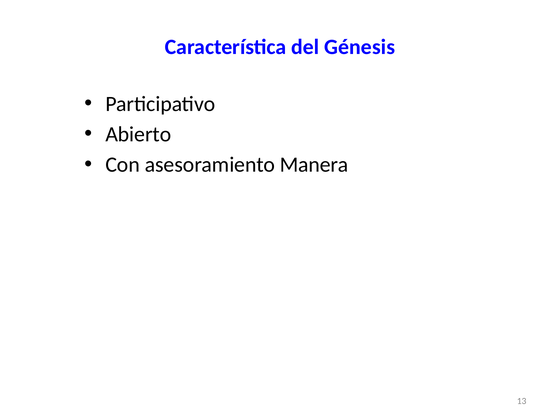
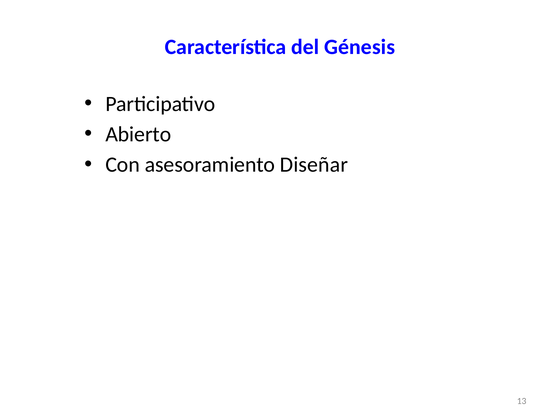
Manera: Manera -> Diseñar
